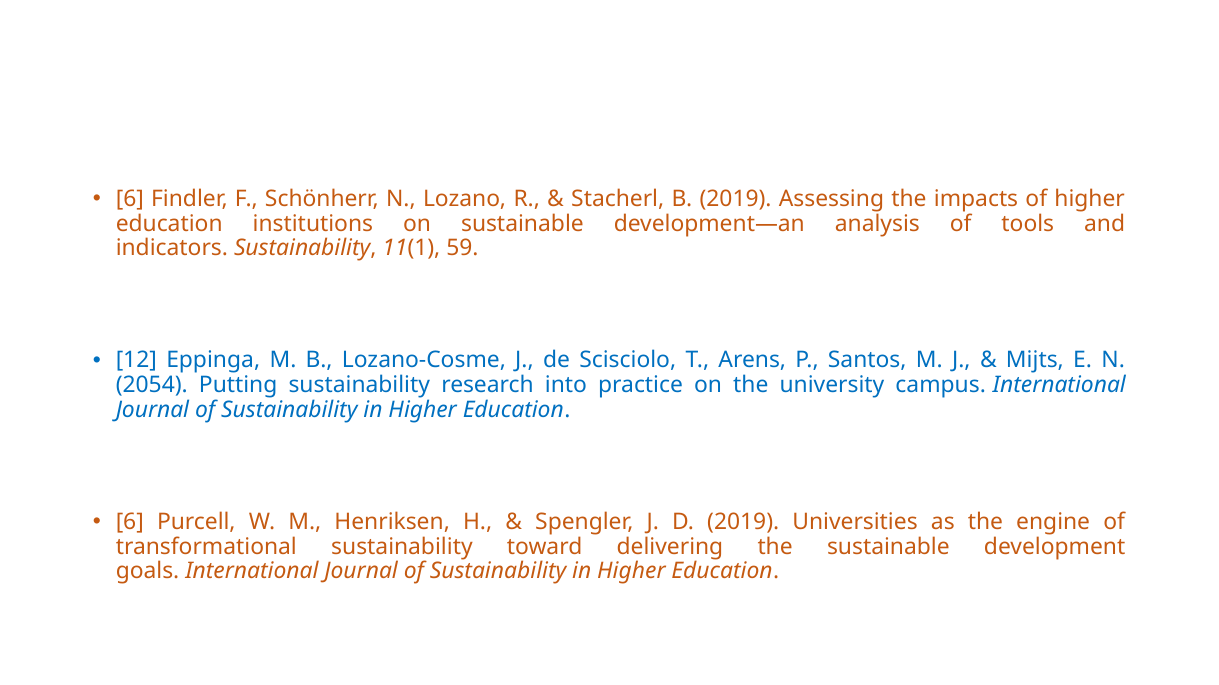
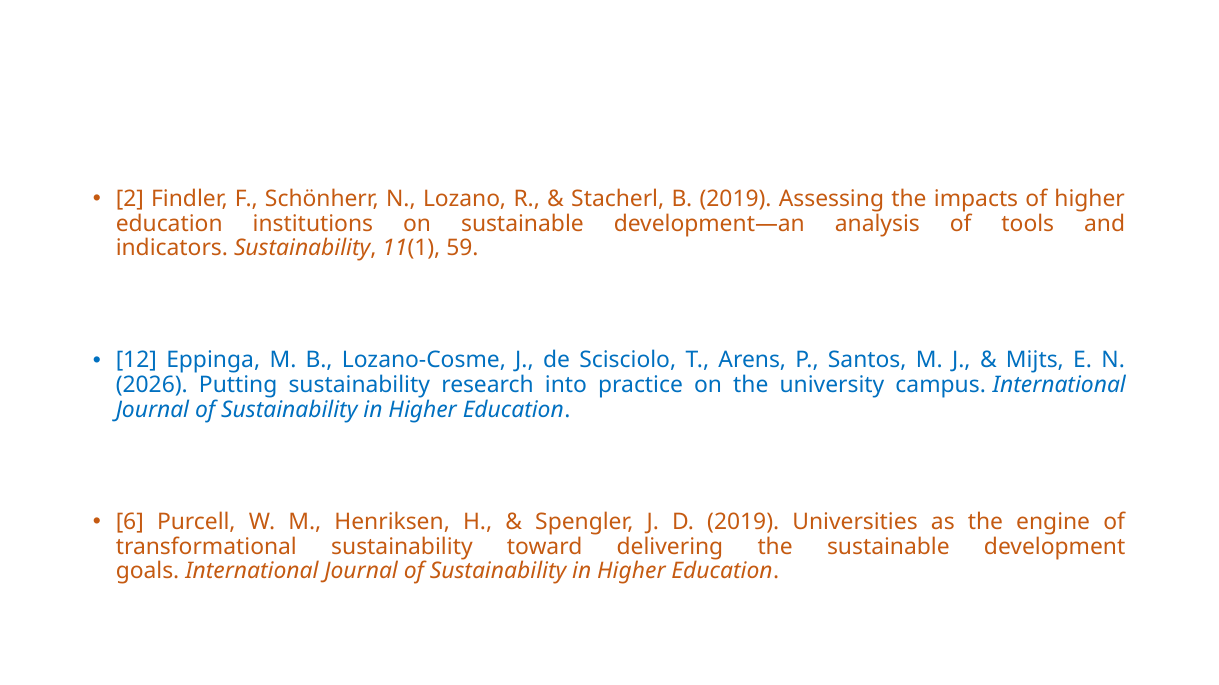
6 at (130, 199): 6 -> 2
2054: 2054 -> 2026
